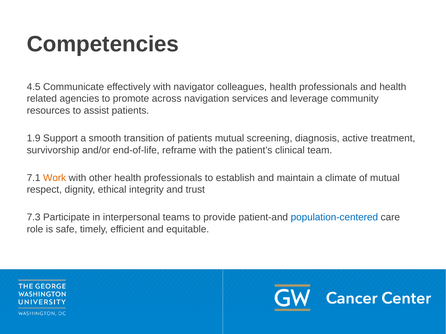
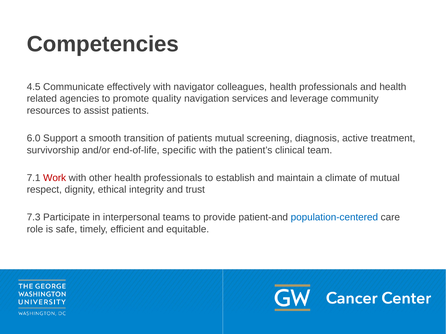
across: across -> quality
1.9: 1.9 -> 6.0
reframe: reframe -> specific
Work colour: orange -> red
